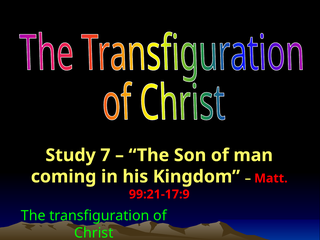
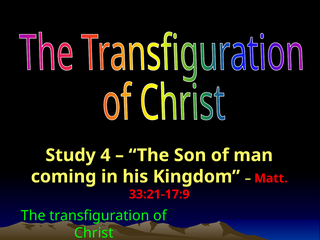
7: 7 -> 4
99:21-17:9: 99:21-17:9 -> 33:21-17:9
